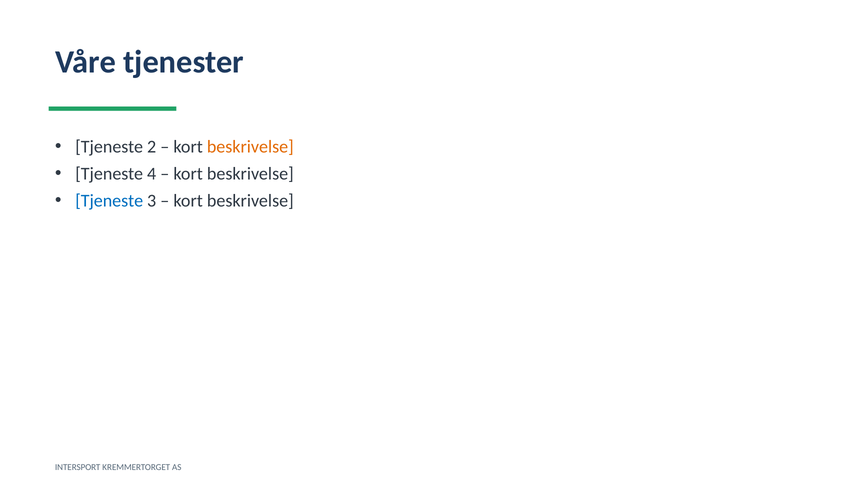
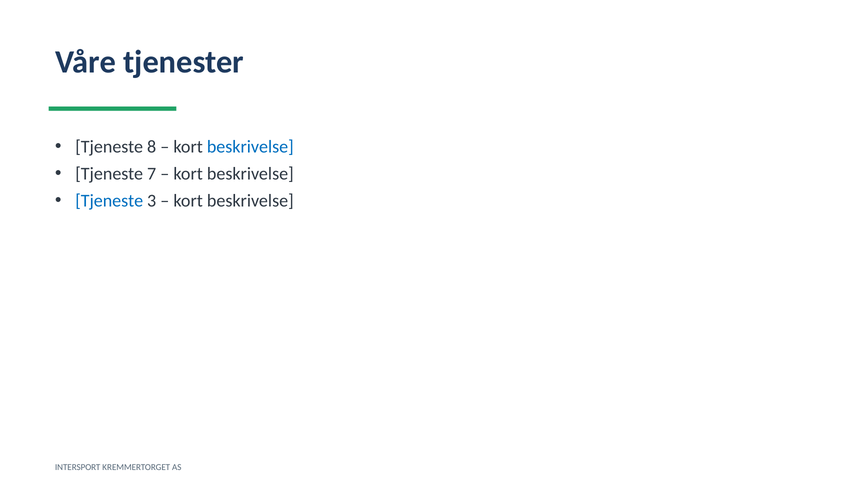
2: 2 -> 8
beskrivelse at (250, 147) colour: orange -> blue
4: 4 -> 7
